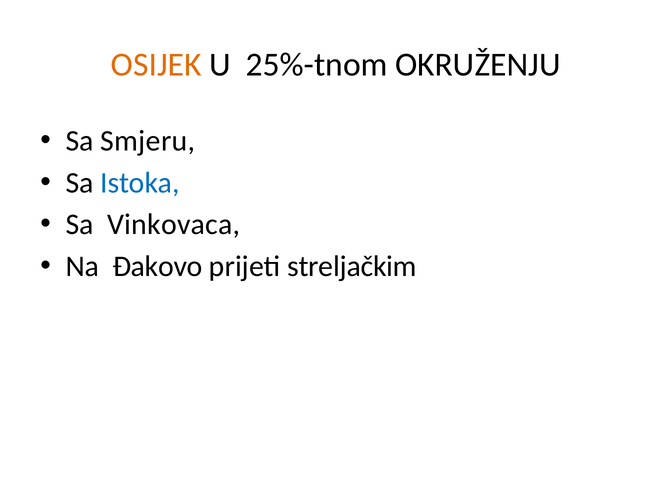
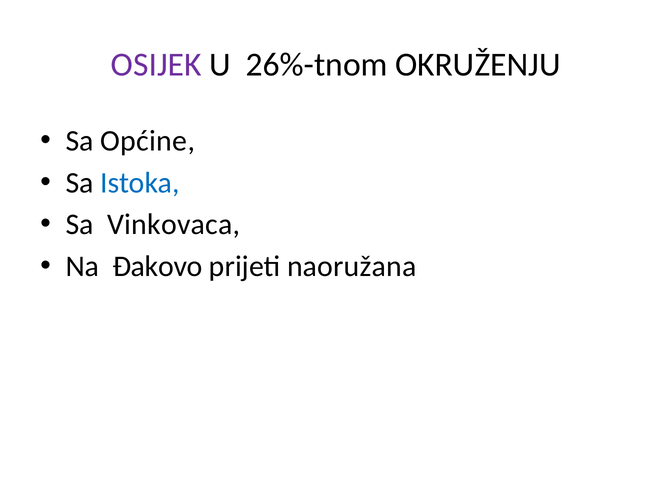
OSIJEK colour: orange -> purple
25%-tnom: 25%-tnom -> 26%-tnom
Smjeru: Smjeru -> Općine
streljačkim: streljačkim -> naoružana
